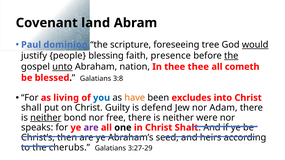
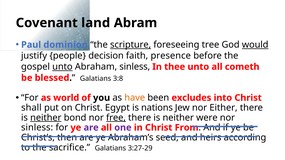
scripture underline: none -> present
blessing: blessing -> decision
the at (231, 56) underline: present -> none
Abraham nation: nation -> sinless
thee thee: thee -> unto
living: living -> world
you colour: blue -> black
Guilty: Guilty -> Egypt
defend: defend -> nations
Adam: Adam -> Either
free underline: none -> present
speaks at (37, 128): speaks -> sinless
one colour: black -> purple
Shalt: Shalt -> From
cherubs: cherubs -> sacrifice
